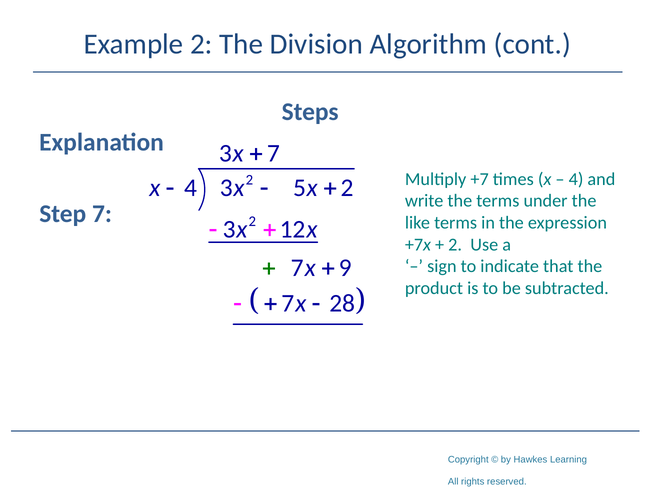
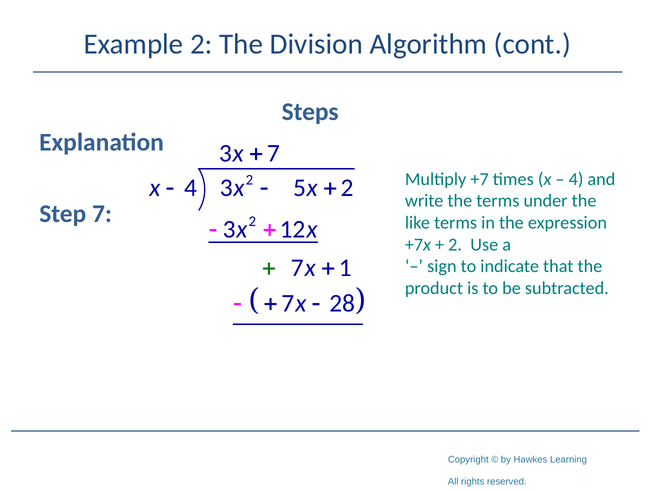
9: 9 -> 1
